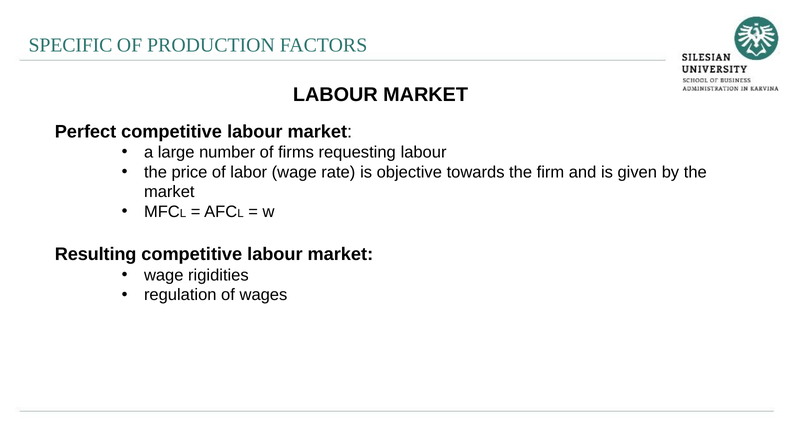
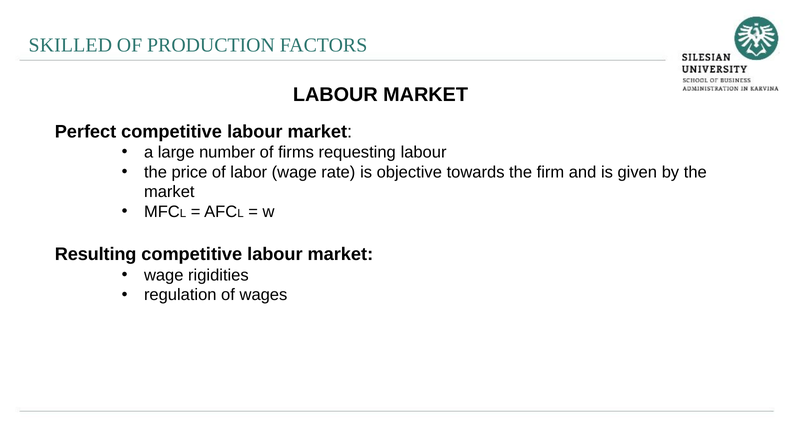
SPECIFIC: SPECIFIC -> SKILLED
